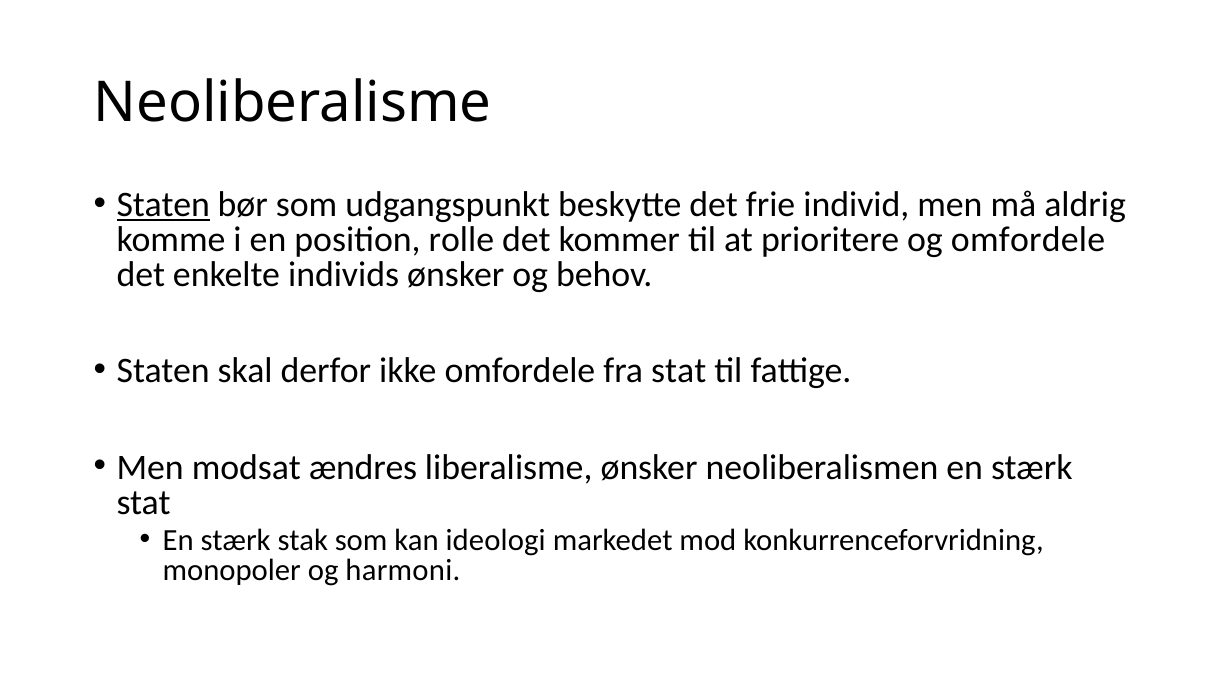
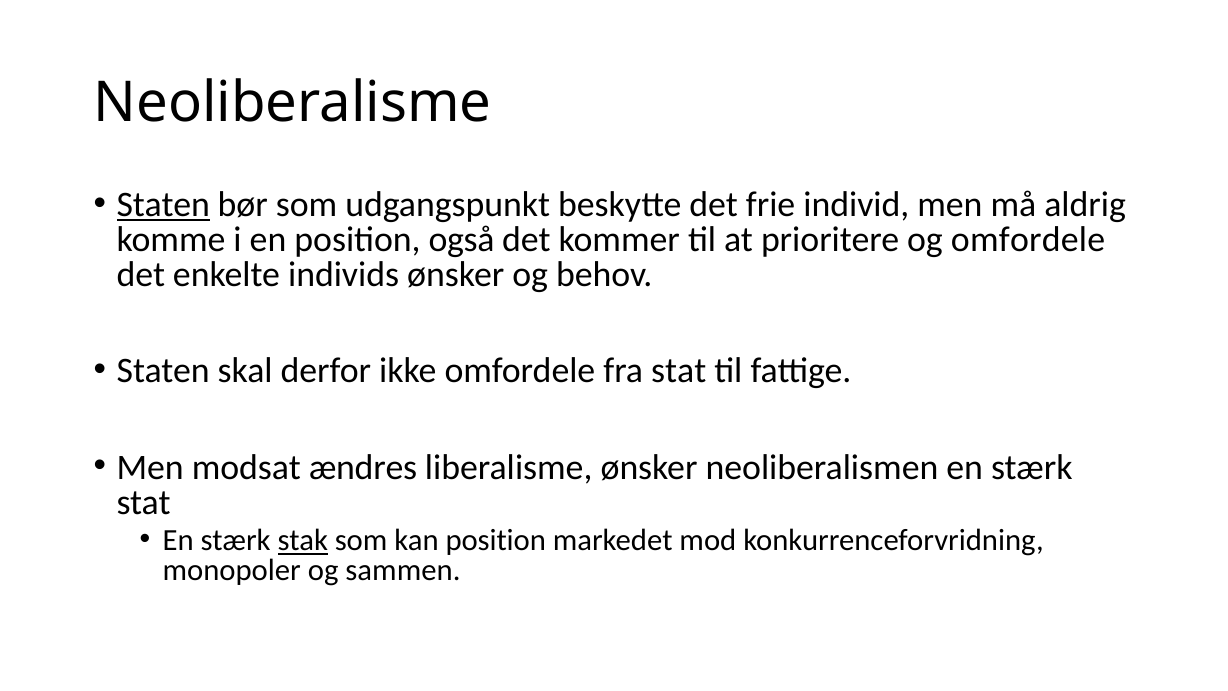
rolle: rolle -> også
stak underline: none -> present
kan ideologi: ideologi -> position
harmoni: harmoni -> sammen
